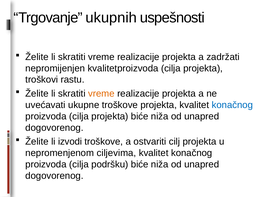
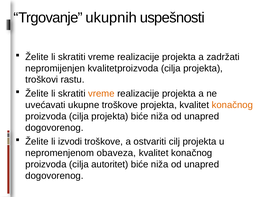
konačnog at (232, 105) colour: blue -> orange
ciljevima: ciljevima -> obaveza
podršku: podršku -> autoritet
